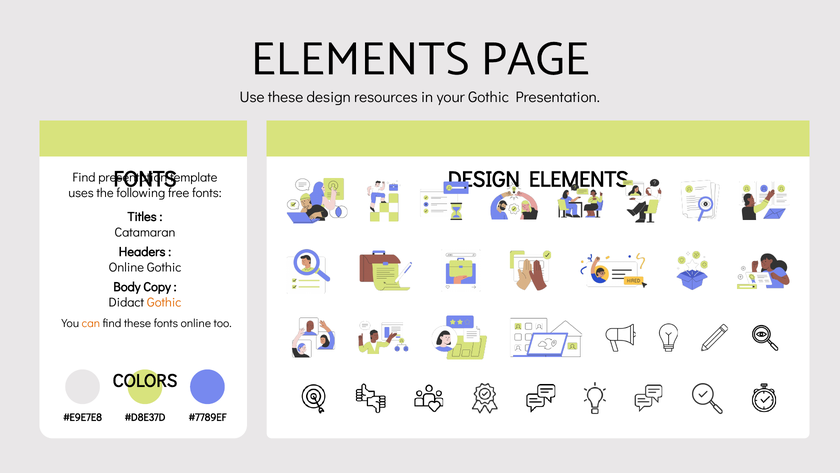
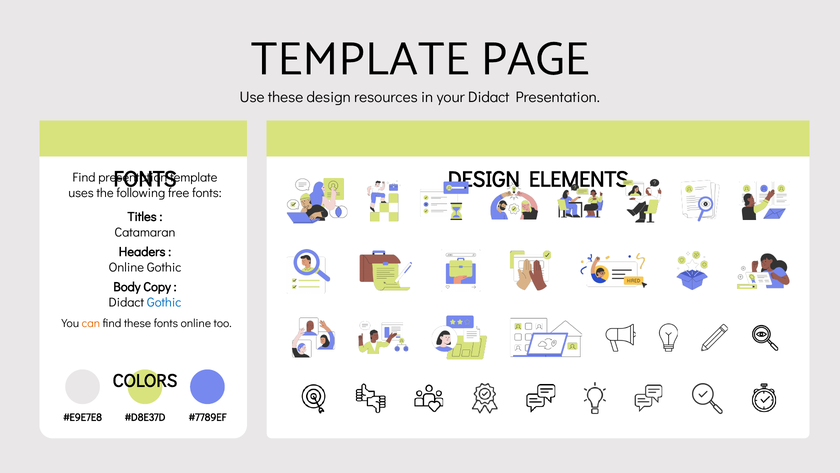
ELEMENTS at (360, 59): ELEMENTS -> TEMPLATE
your Gothic: Gothic -> Didact
Gothic at (164, 302) colour: orange -> blue
